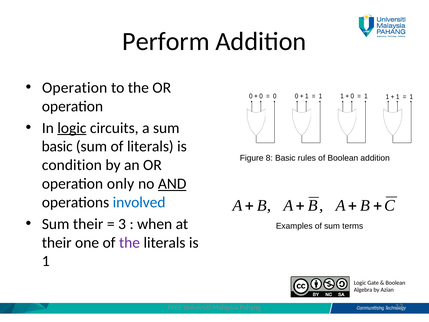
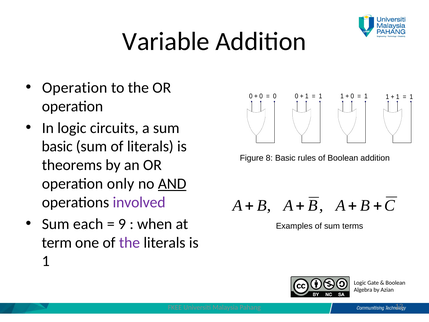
Perform: Perform -> Variable
logic at (72, 128) underline: present -> none
condition: condition -> theorems
involved colour: blue -> purple
Sum their: their -> each
3: 3 -> 9
their at (57, 242): their -> term
